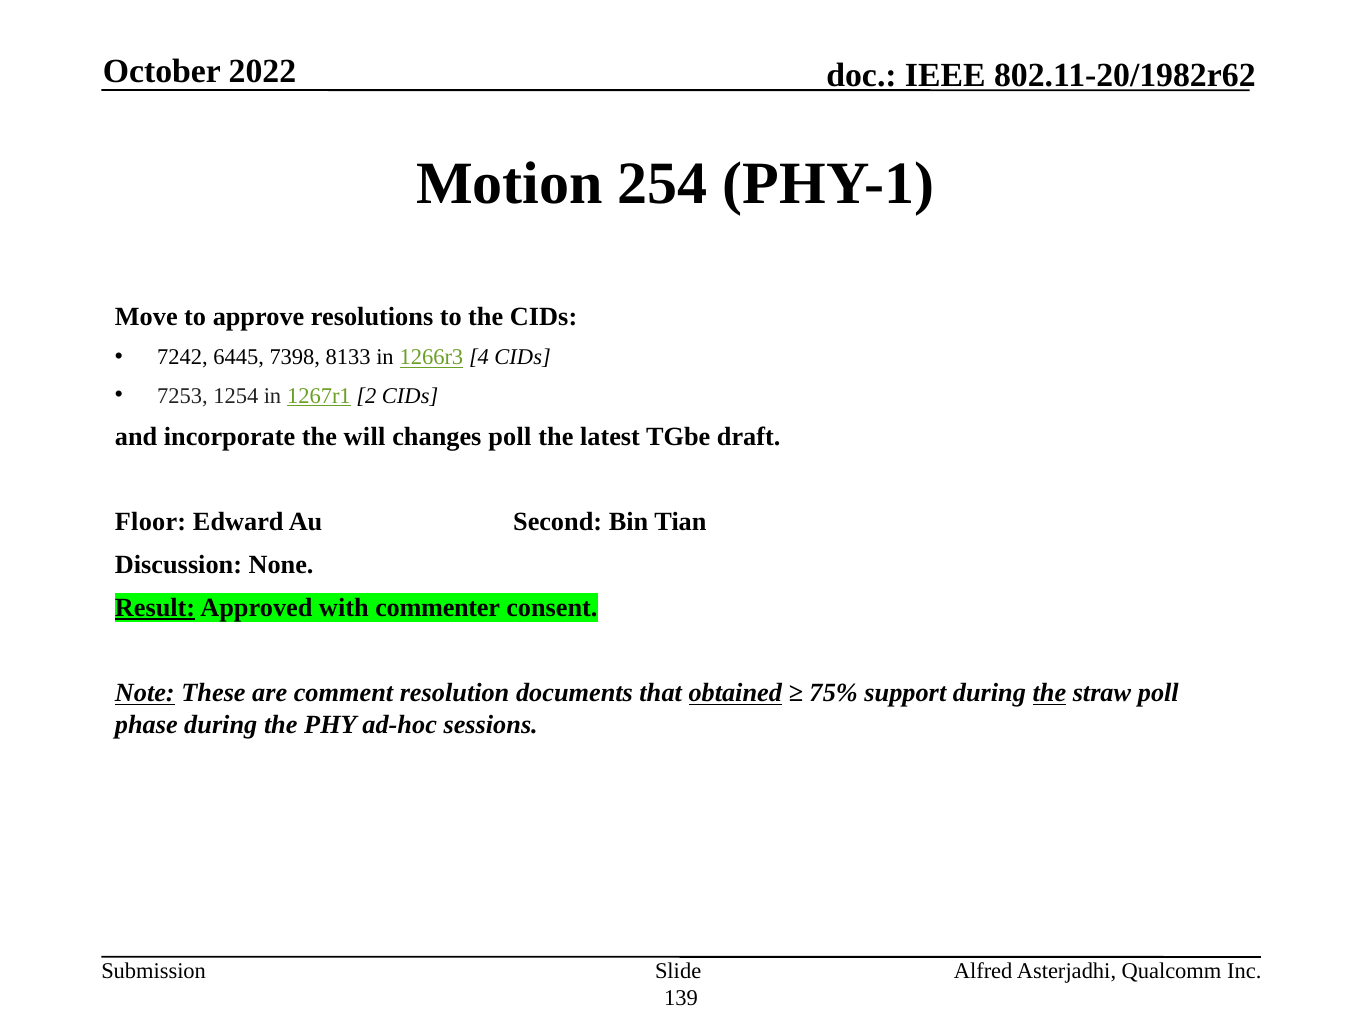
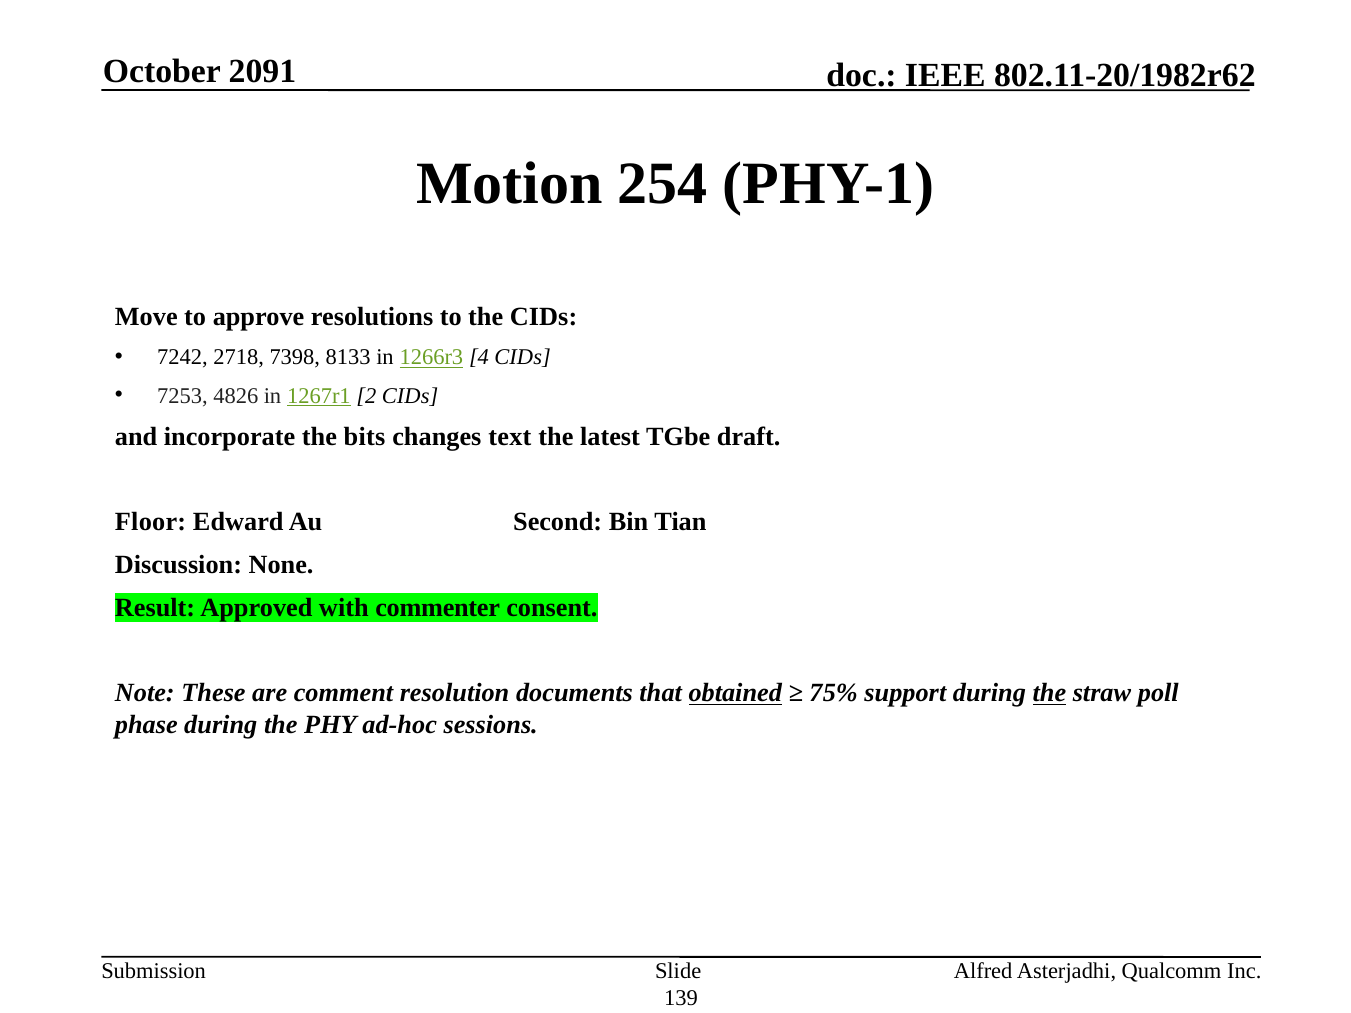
2022: 2022 -> 2091
6445: 6445 -> 2718
1254: 1254 -> 4826
will: will -> bits
changes poll: poll -> text
Result underline: present -> none
Note underline: present -> none
